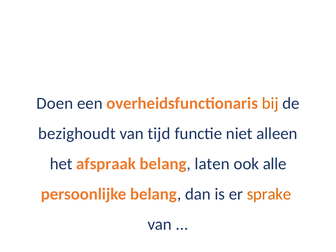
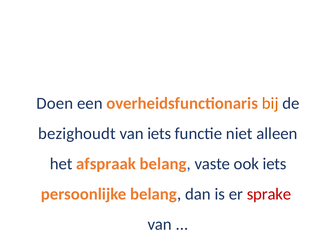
van tijd: tijd -> iets
laten: laten -> vaste
ook alle: alle -> iets
sprake colour: orange -> red
